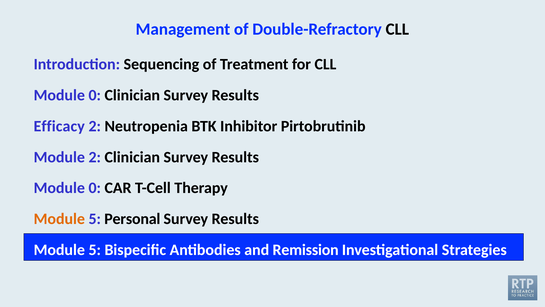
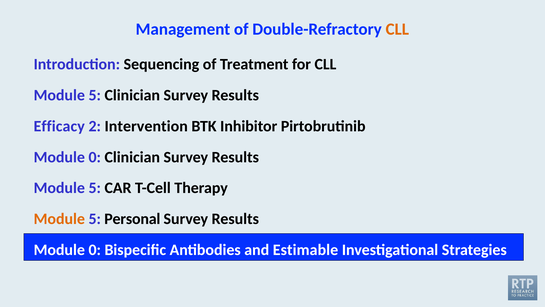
CLL at (397, 29) colour: black -> orange
0 at (95, 95): 0 -> 5
Neutropenia: Neutropenia -> Intervention
2 at (95, 157): 2 -> 0
0 at (95, 188): 0 -> 5
5 at (95, 250): 5 -> 0
Remission: Remission -> Estimable
